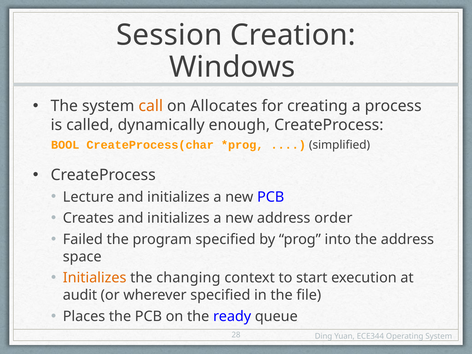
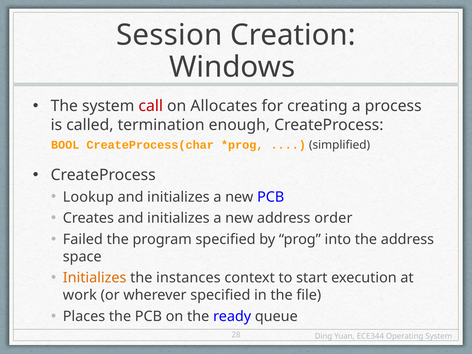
call colour: orange -> red
dynamically: dynamically -> termination
Lecture: Lecture -> Lookup
changing: changing -> instances
audit: audit -> work
